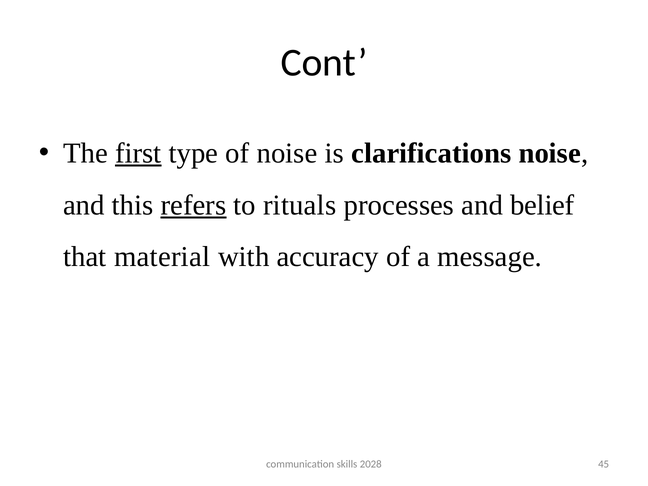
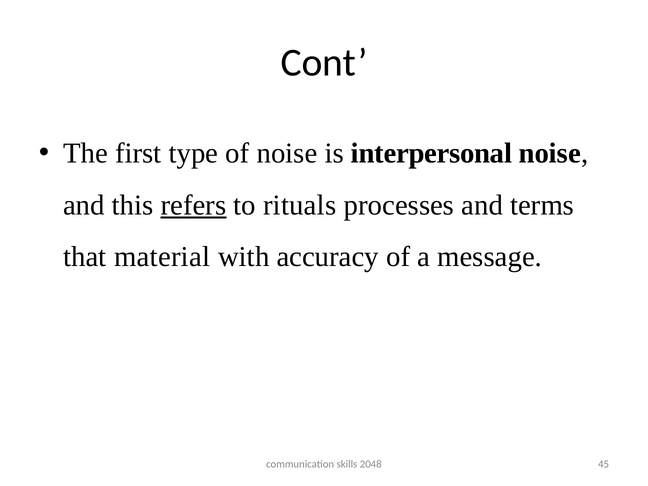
first underline: present -> none
clarifications: clarifications -> interpersonal
belief: belief -> terms
2028: 2028 -> 2048
